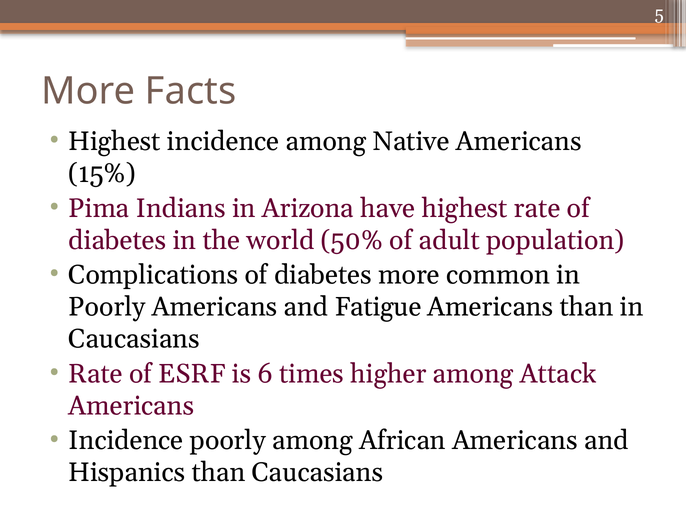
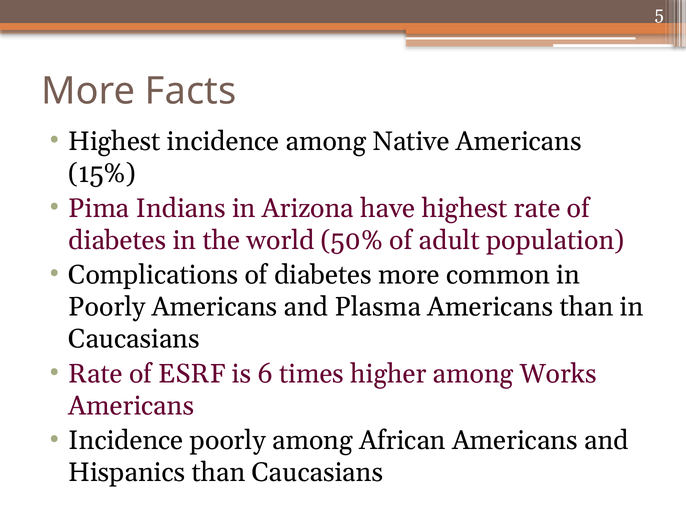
Fatigue: Fatigue -> Plasma
Attack: Attack -> Works
